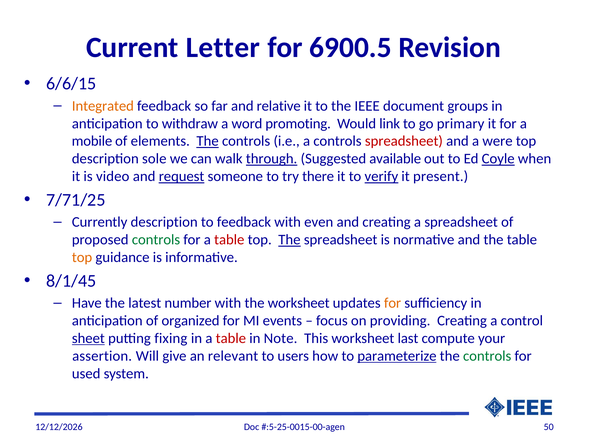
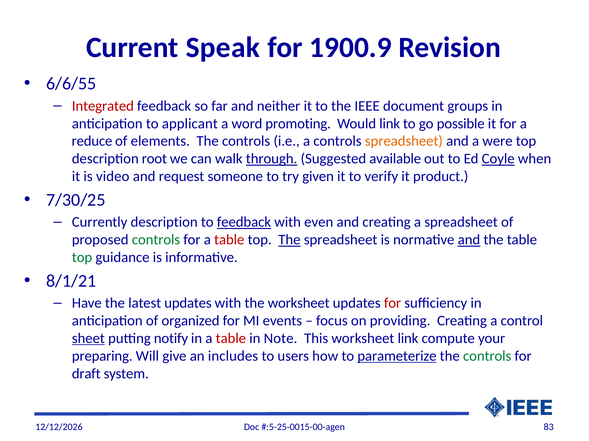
Letter: Letter -> Speak
6900.5: 6900.5 -> 1900.9
6/6/15: 6/6/15 -> 6/6/55
Integrated colour: orange -> red
relative: relative -> neither
withdraw: withdraw -> applicant
primary: primary -> possible
mobile: mobile -> reduce
The at (208, 141) underline: present -> none
spreadsheet at (404, 141) colour: red -> orange
sole: sole -> root
request underline: present -> none
there: there -> given
verify underline: present -> none
present: present -> product
7/71/25: 7/71/25 -> 7/30/25
feedback at (244, 222) underline: none -> present
and at (469, 240) underline: none -> present
top at (82, 258) colour: orange -> green
8/1/45: 8/1/45 -> 8/1/21
latest number: number -> updates
for at (393, 304) colour: orange -> red
fixing: fixing -> notify
worksheet last: last -> link
assertion: assertion -> preparing
relevant: relevant -> includes
used: used -> draft
50: 50 -> 83
